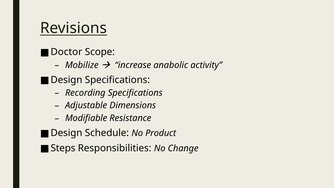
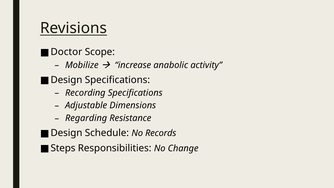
Modifiable: Modifiable -> Regarding
Product: Product -> Records
